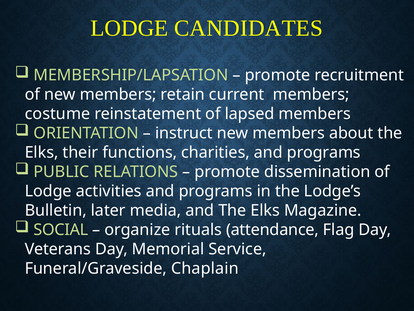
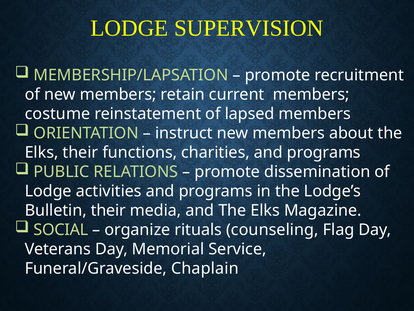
CANDIDATES: CANDIDATES -> SUPERVISION
Bulletin later: later -> their
attendance: attendance -> counseling
